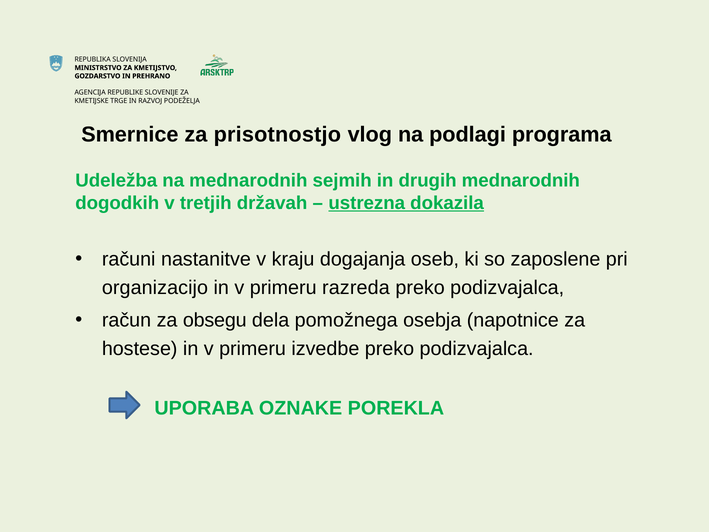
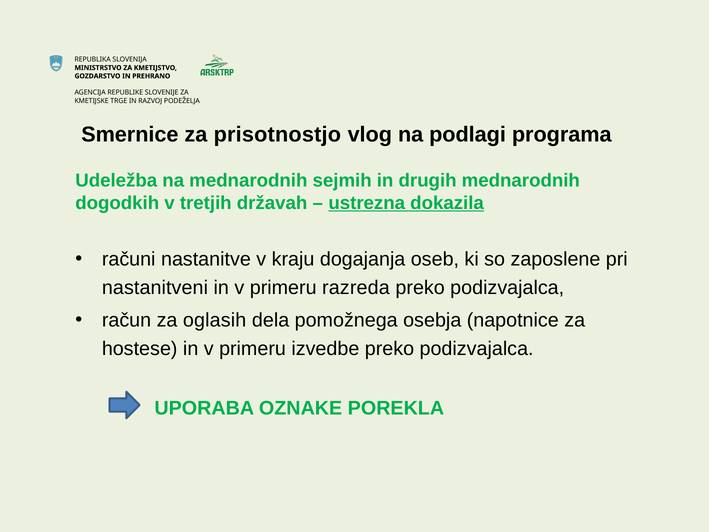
organizacijo: organizacijo -> nastanitveni
obsegu: obsegu -> oglasih
